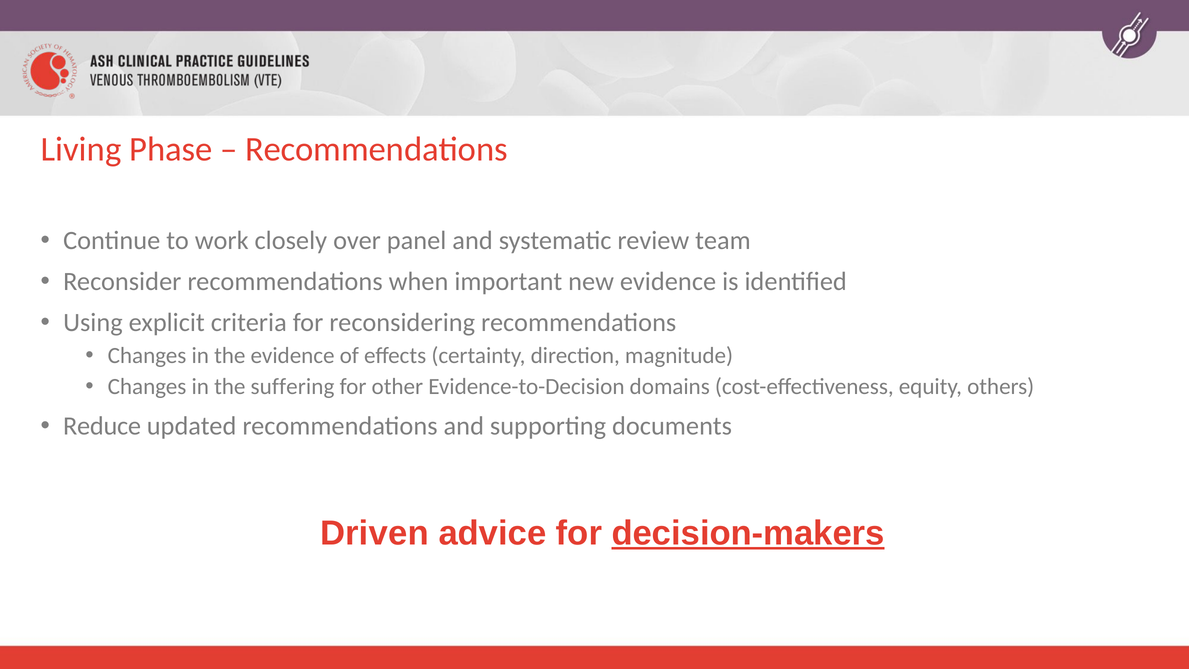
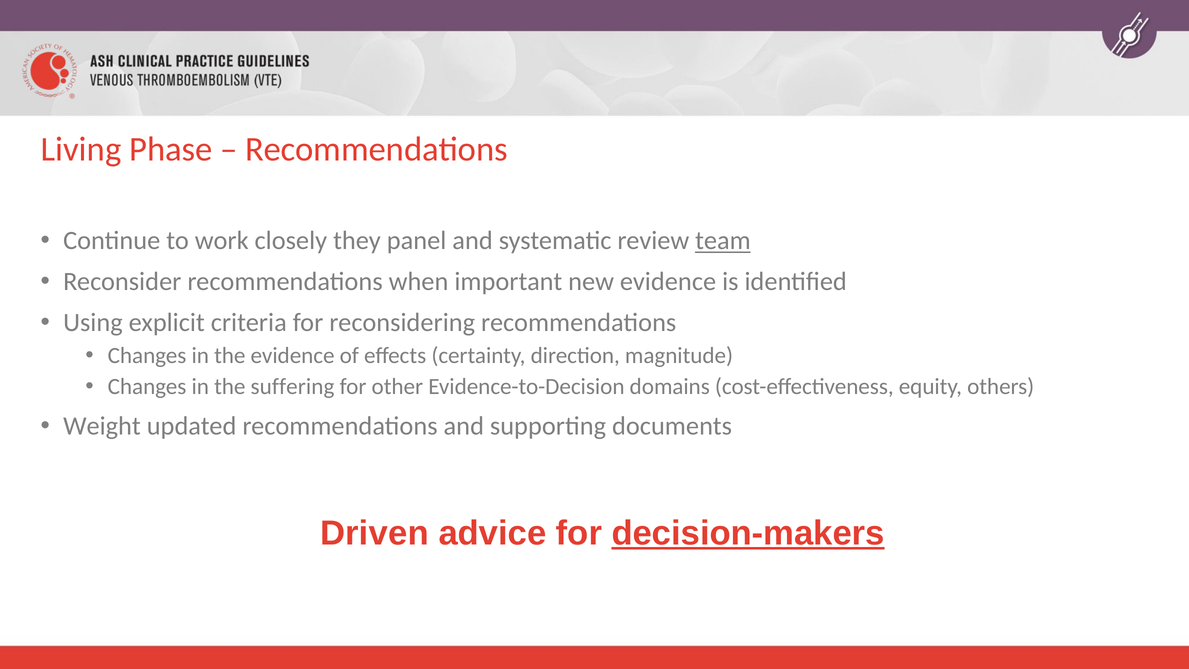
over: over -> they
team underline: none -> present
Reduce: Reduce -> Weight
